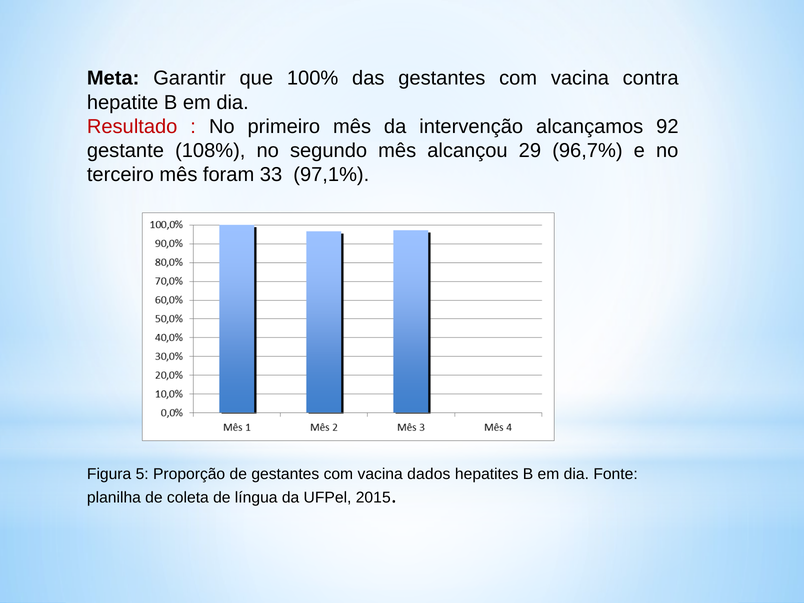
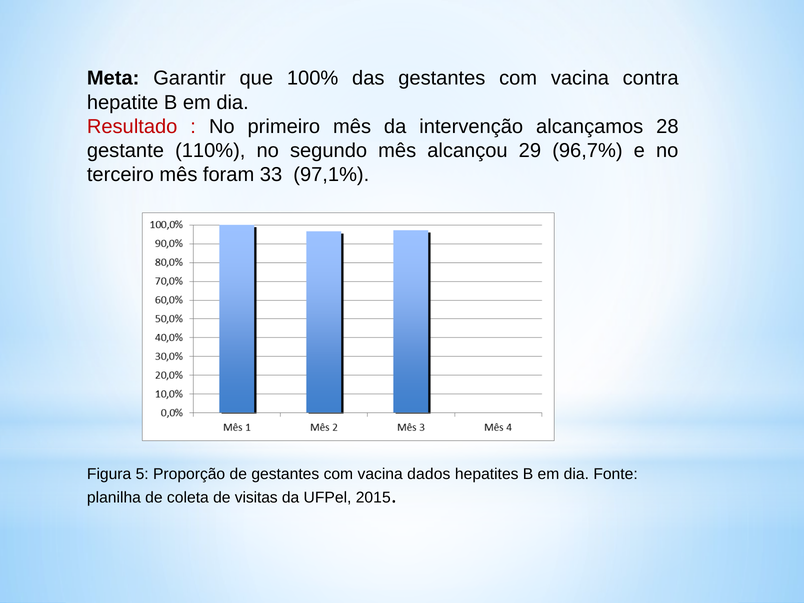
92: 92 -> 28
108%: 108% -> 110%
língua: língua -> visitas
